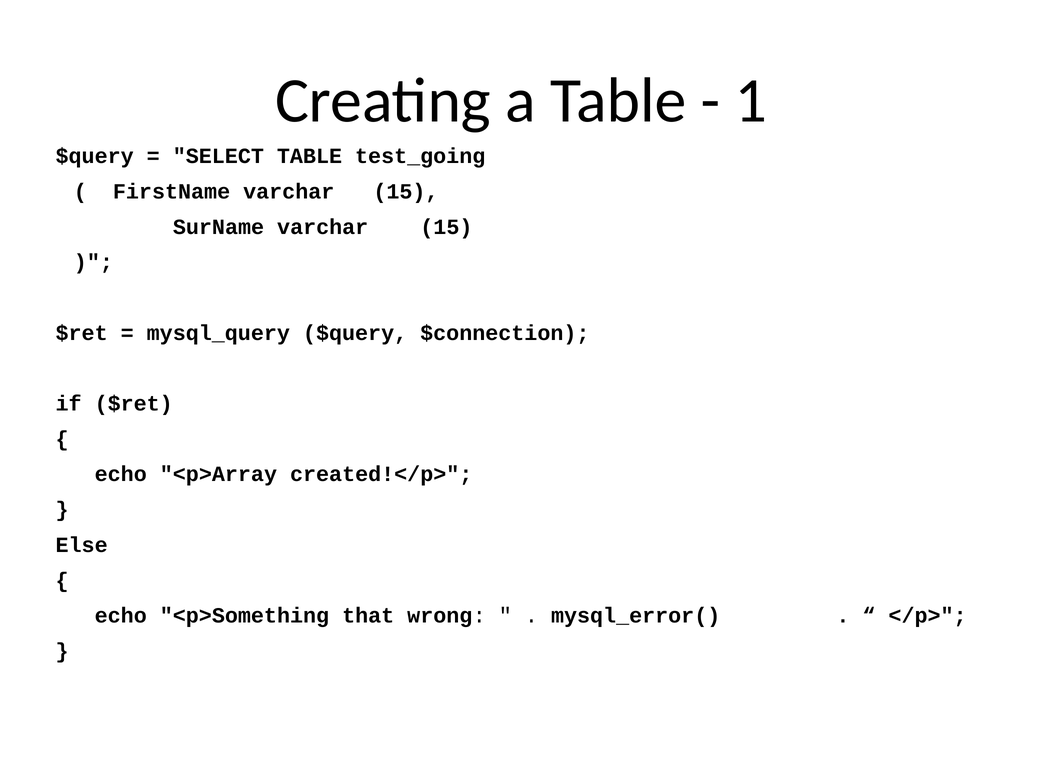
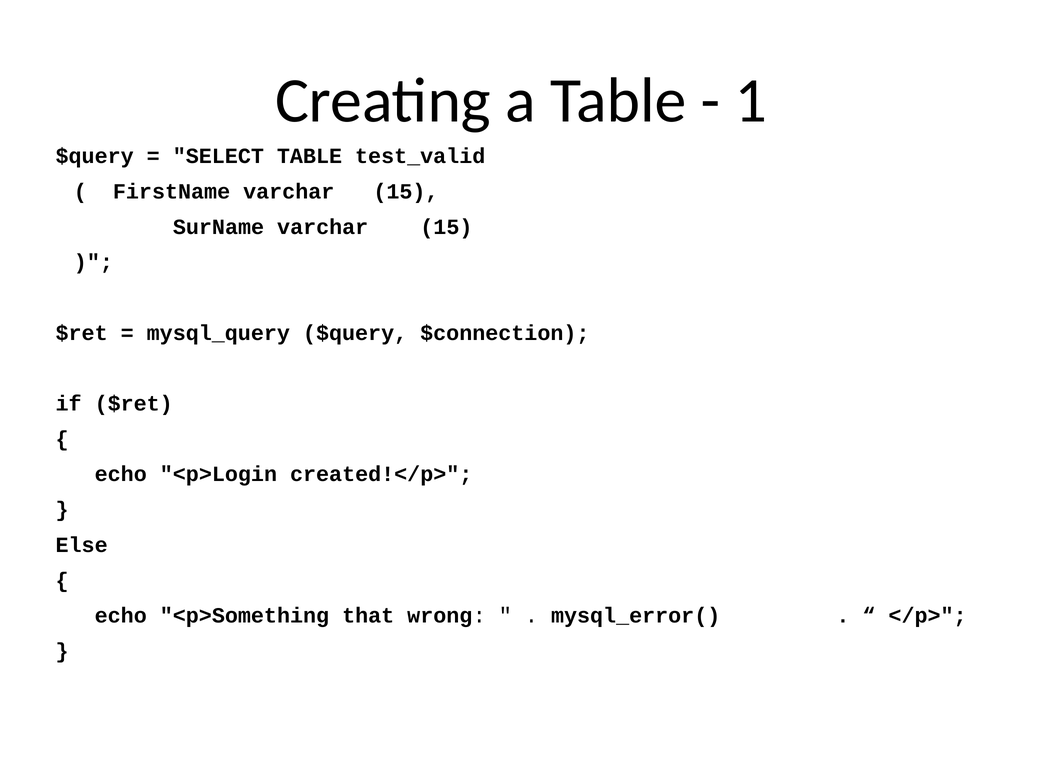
test_going: test_going -> test_valid
<p>Array: <p>Array -> <p>Login
